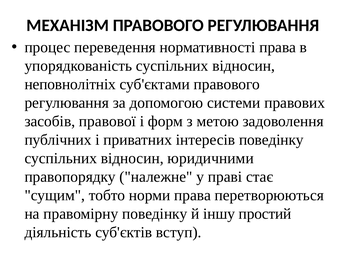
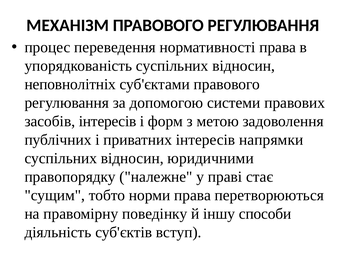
засобів правової: правової -> інтересів
інтересів поведінку: поведінку -> напрямки
простий: простий -> способи
